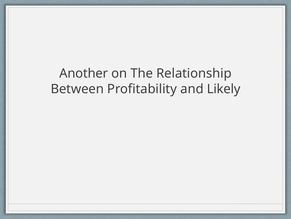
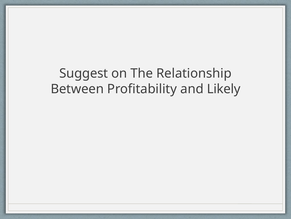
Another: Another -> Suggest
